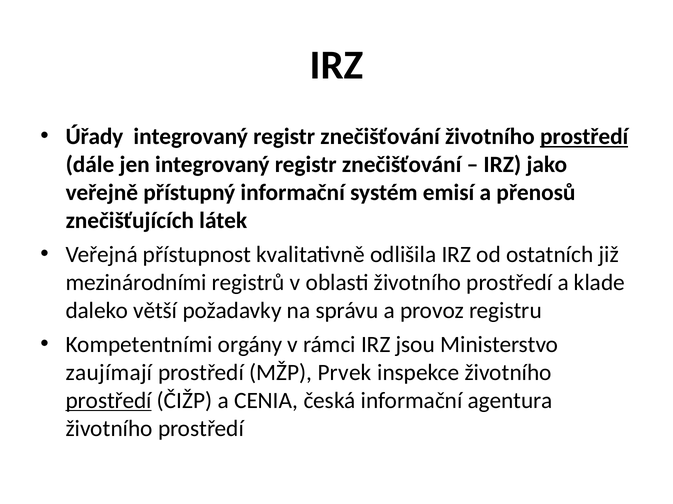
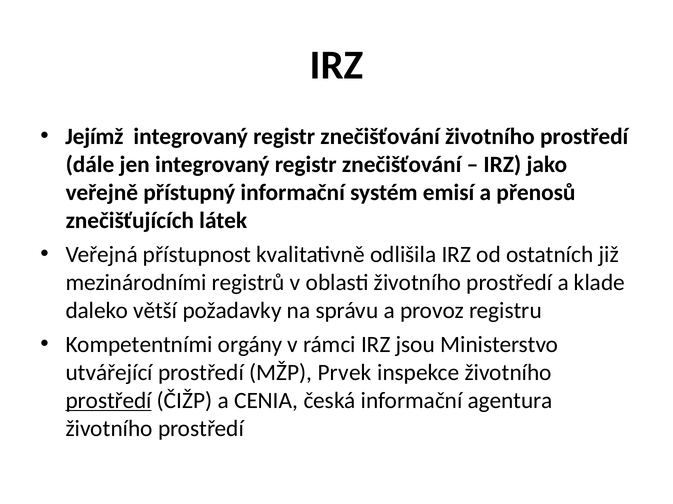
Úřady: Úřady -> Jejímž
prostředí at (584, 137) underline: present -> none
zaujímají: zaujímají -> utvářející
